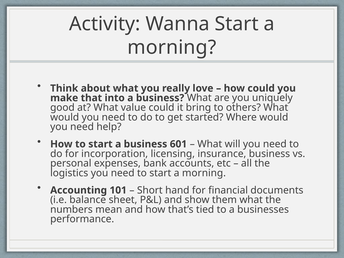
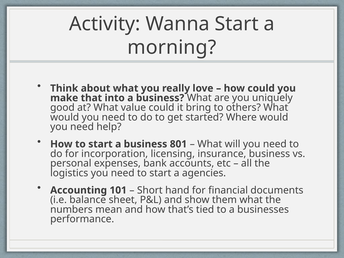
601: 601 -> 801
to start a morning: morning -> agencies
